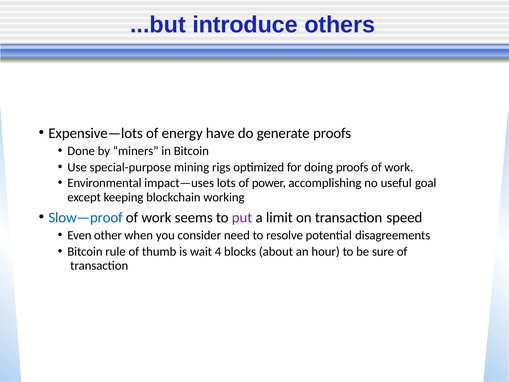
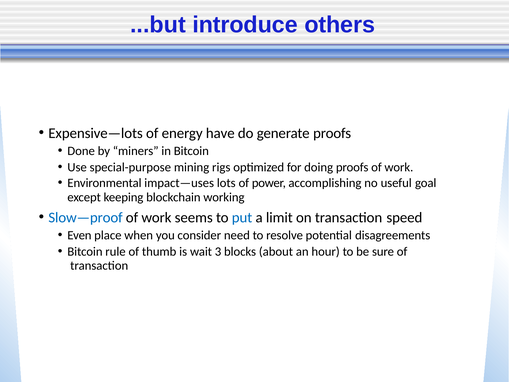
put colour: purple -> blue
other: other -> place
4: 4 -> 3
